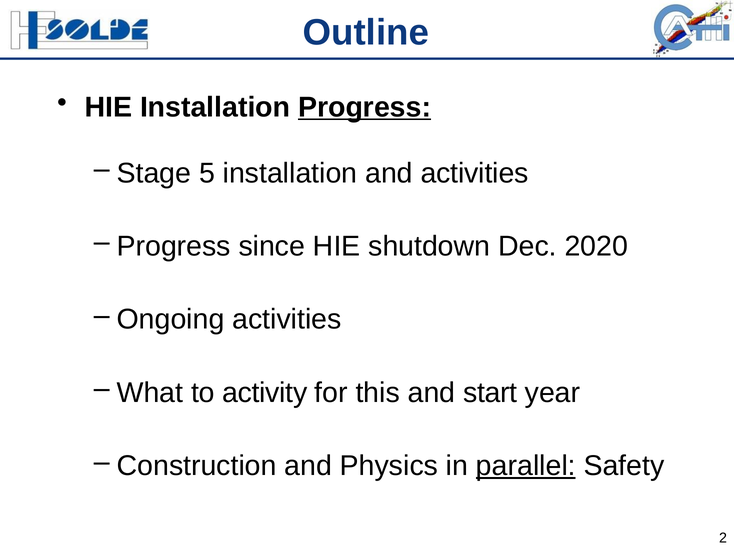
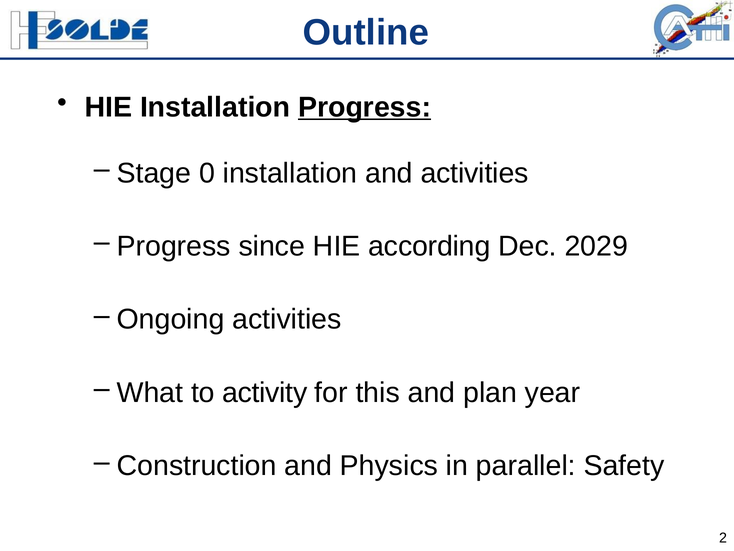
5: 5 -> 0
shutdown: shutdown -> according
2020: 2020 -> 2029
start: start -> plan
parallel underline: present -> none
